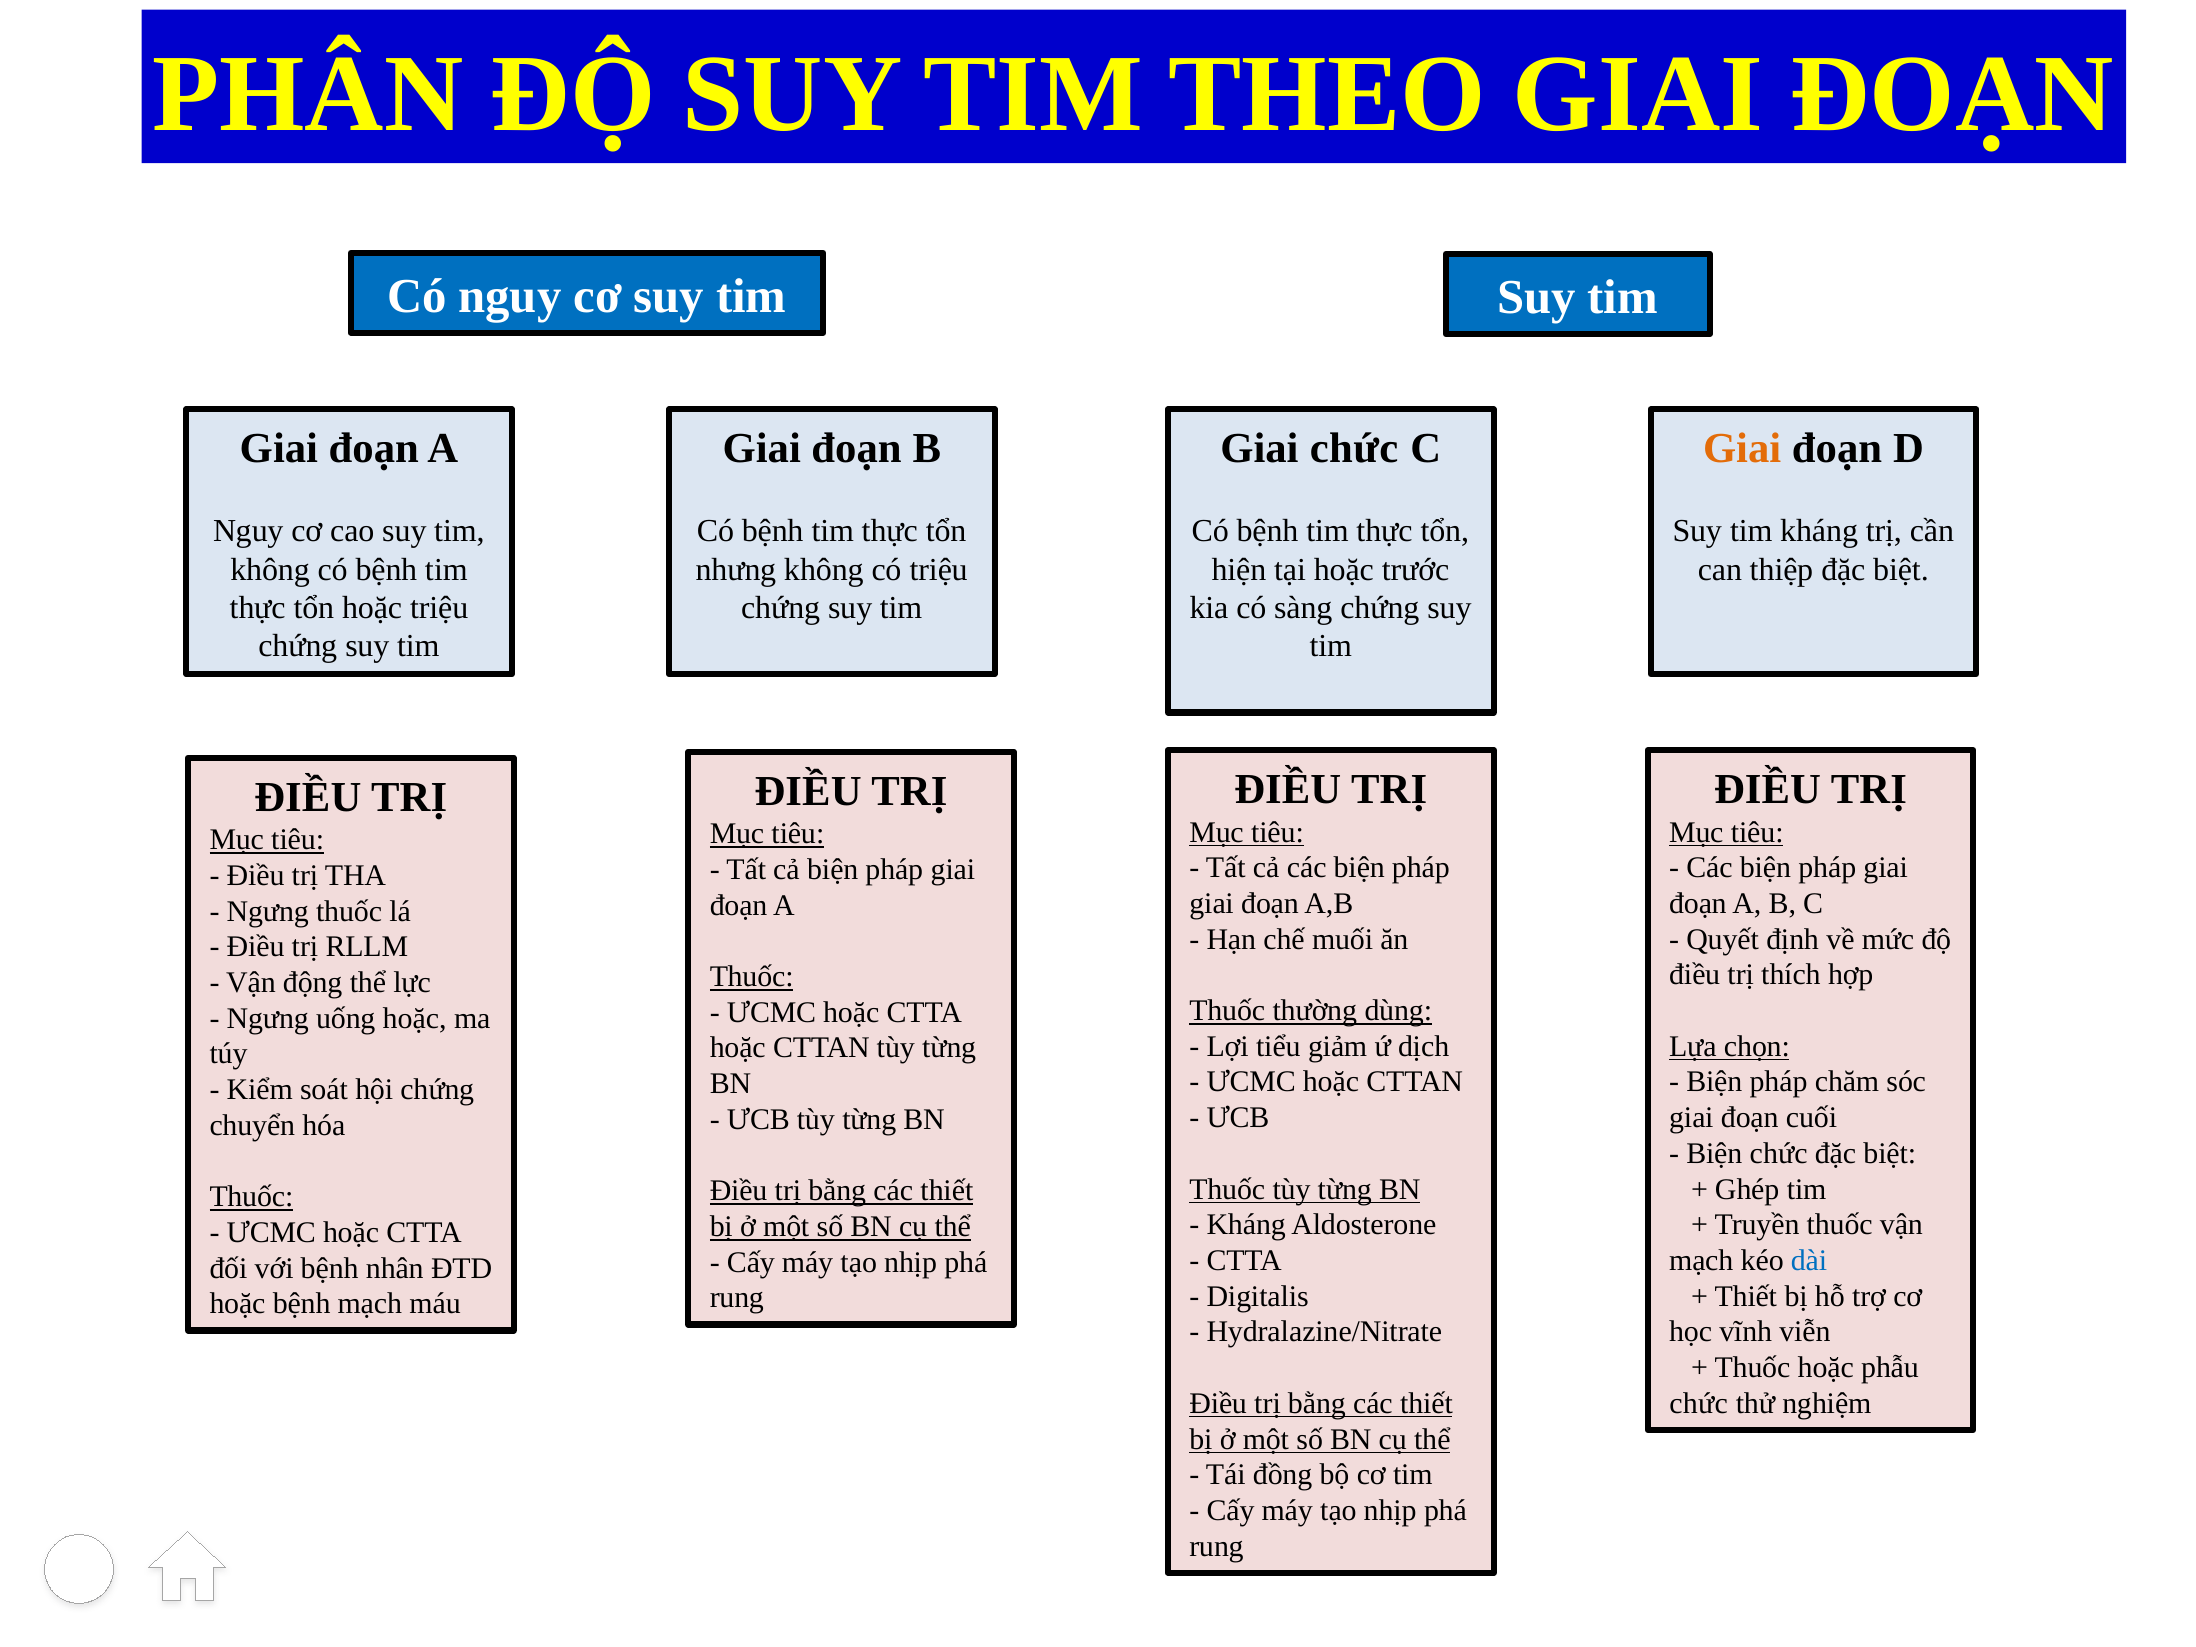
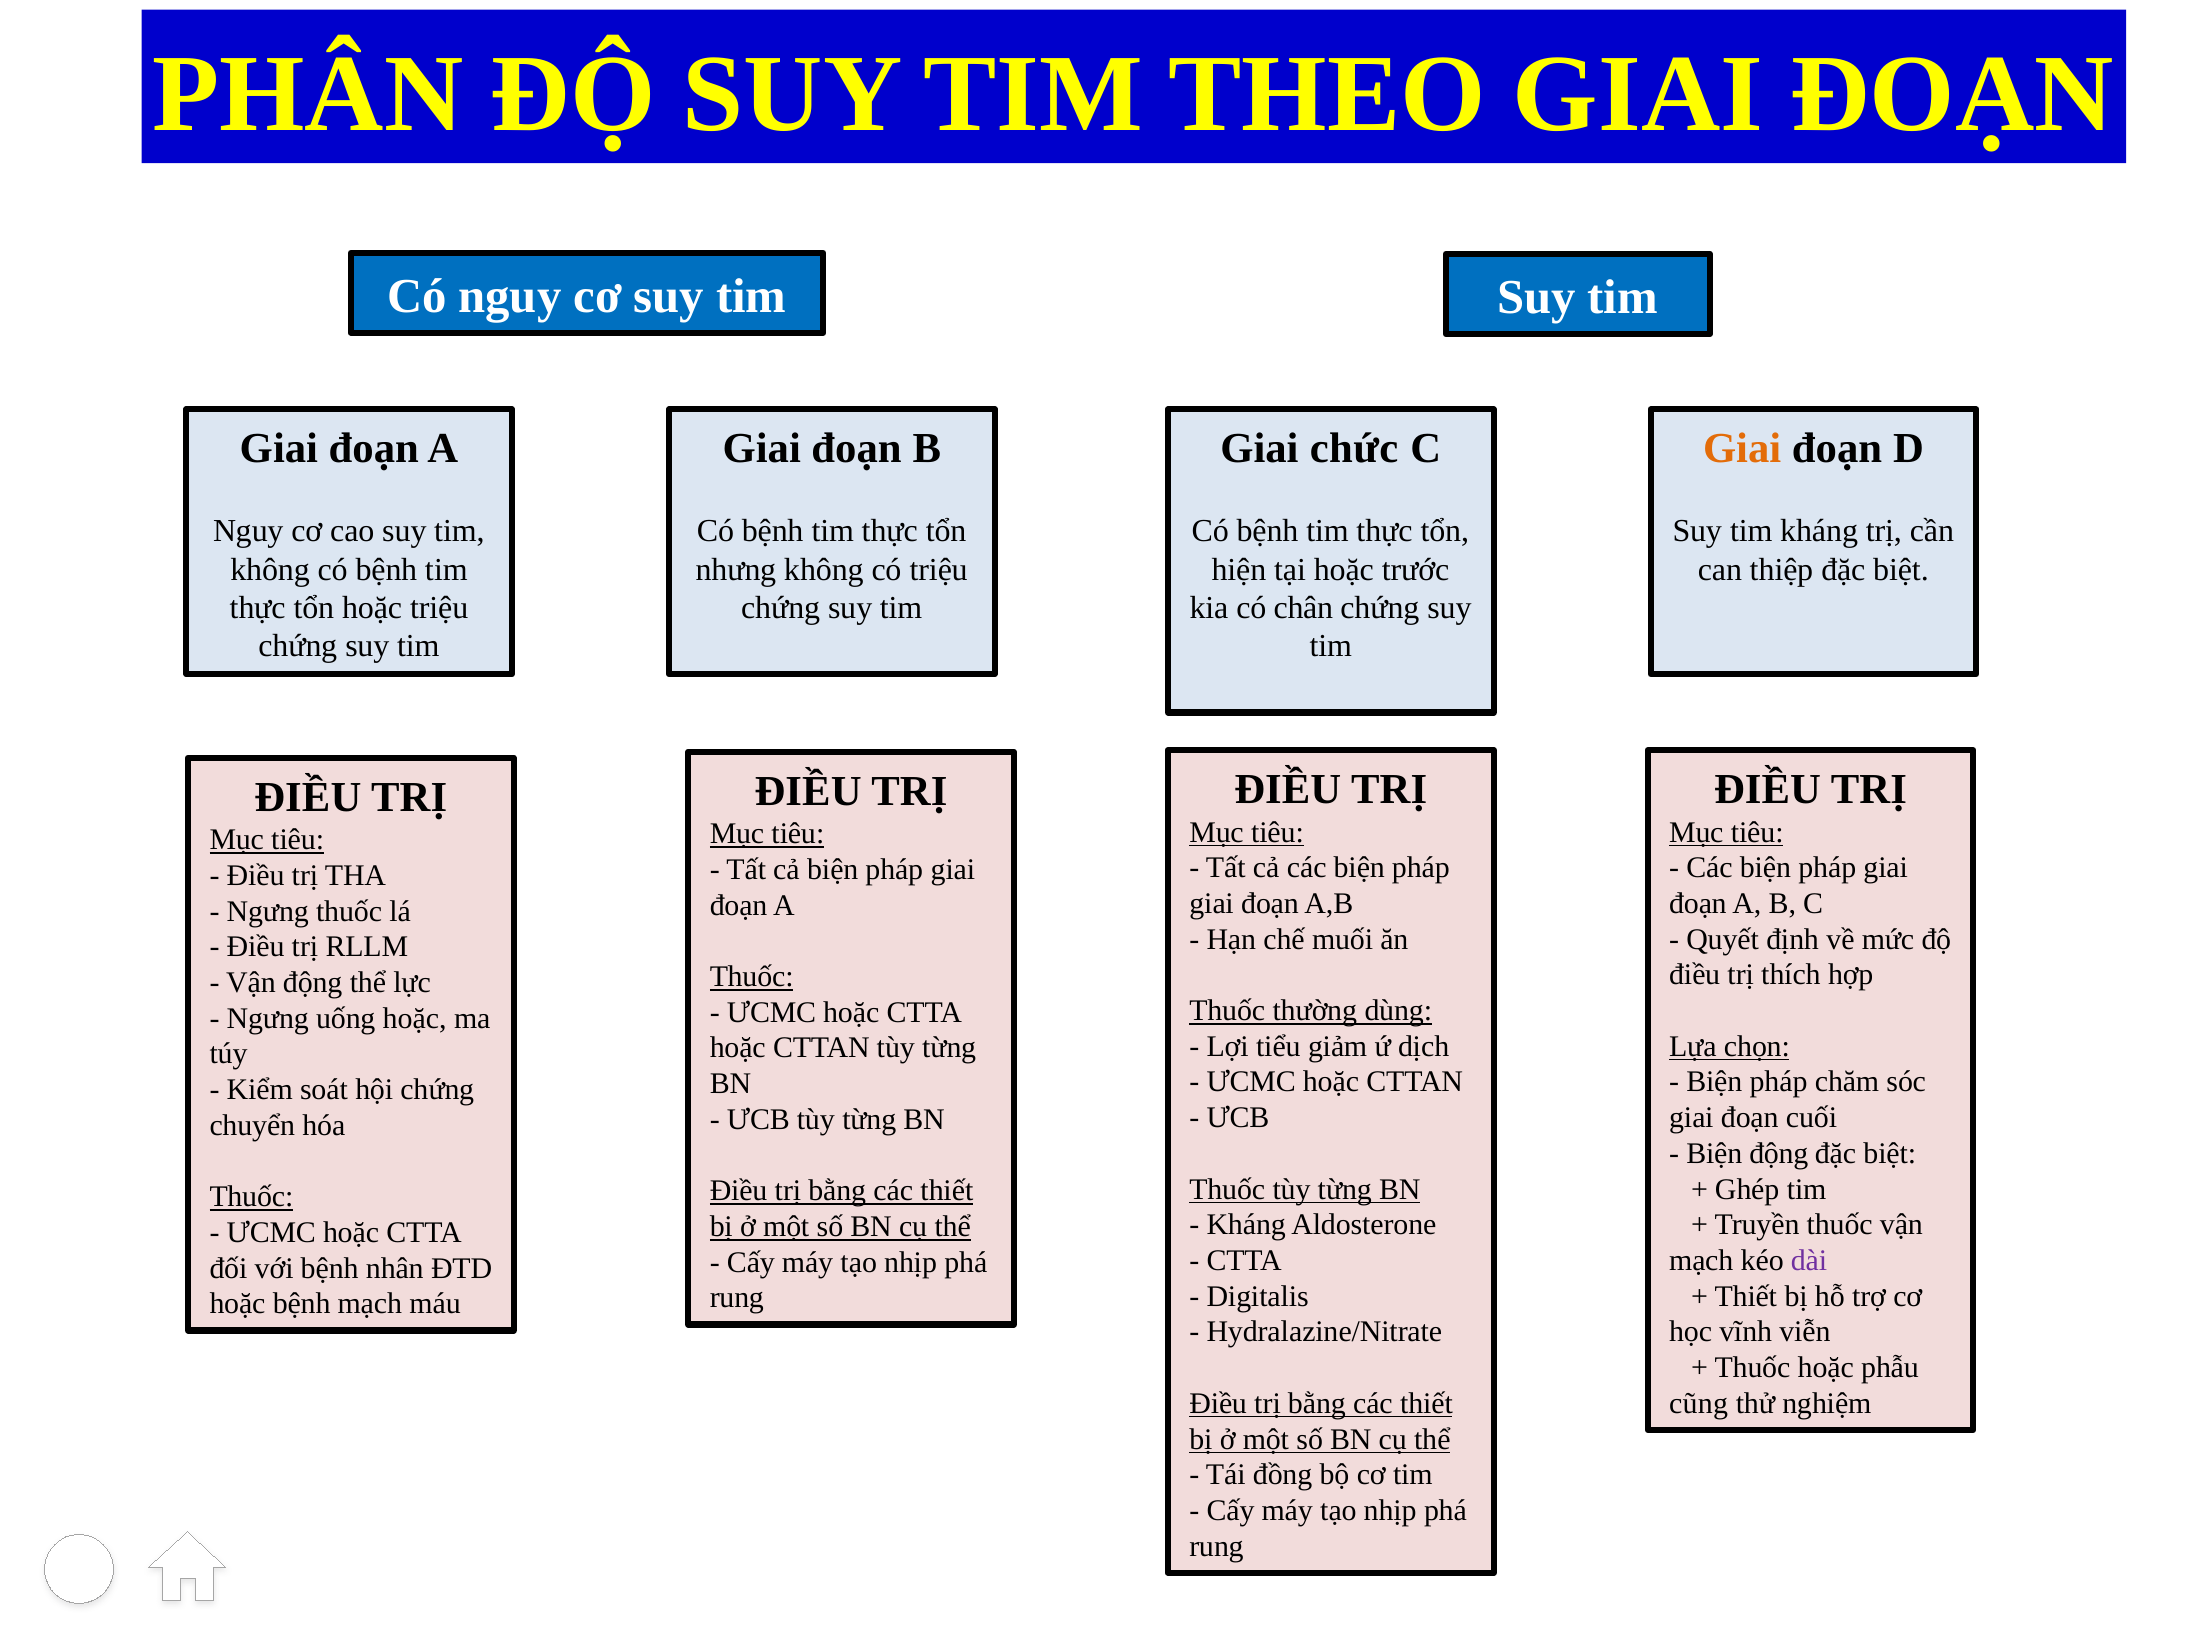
sàng: sàng -> chân
Biện chức: chức -> động
dài colour: blue -> purple
chức at (1699, 1403): chức -> cũng
